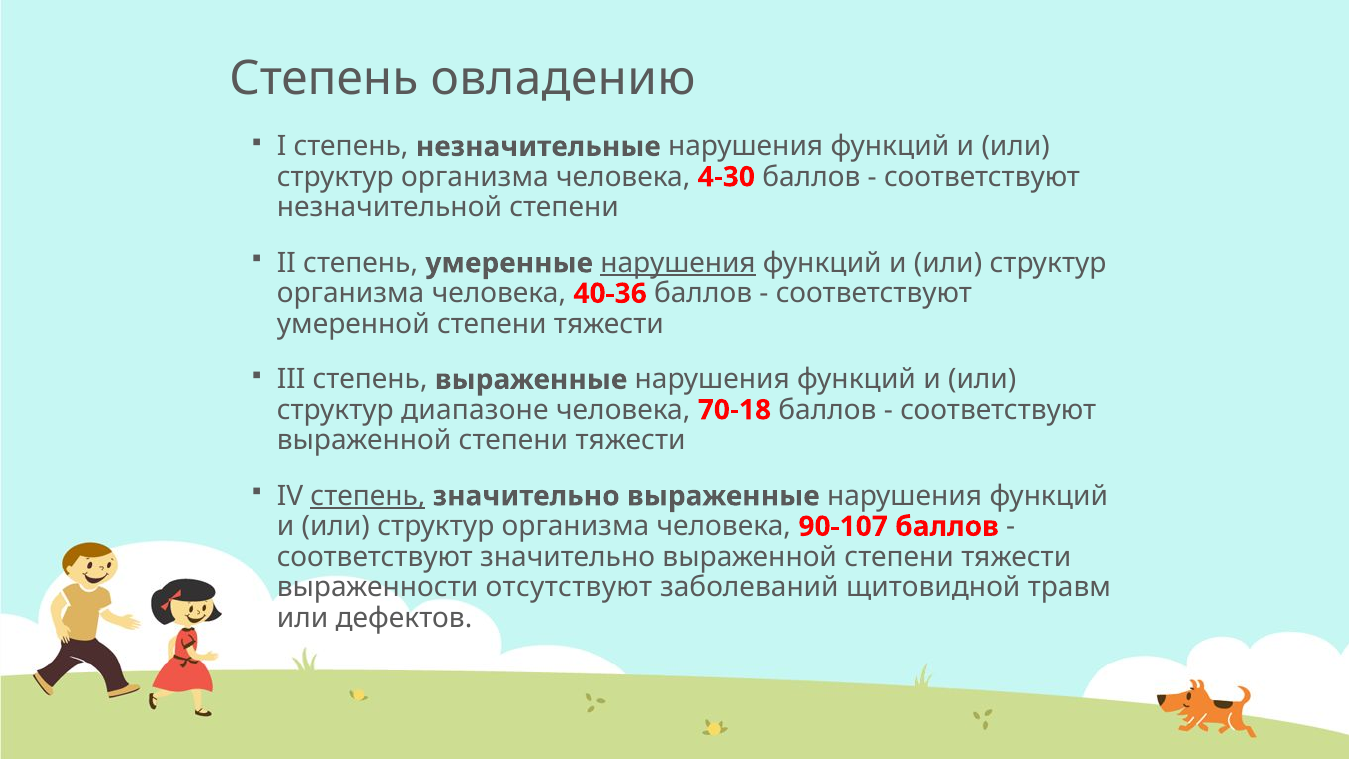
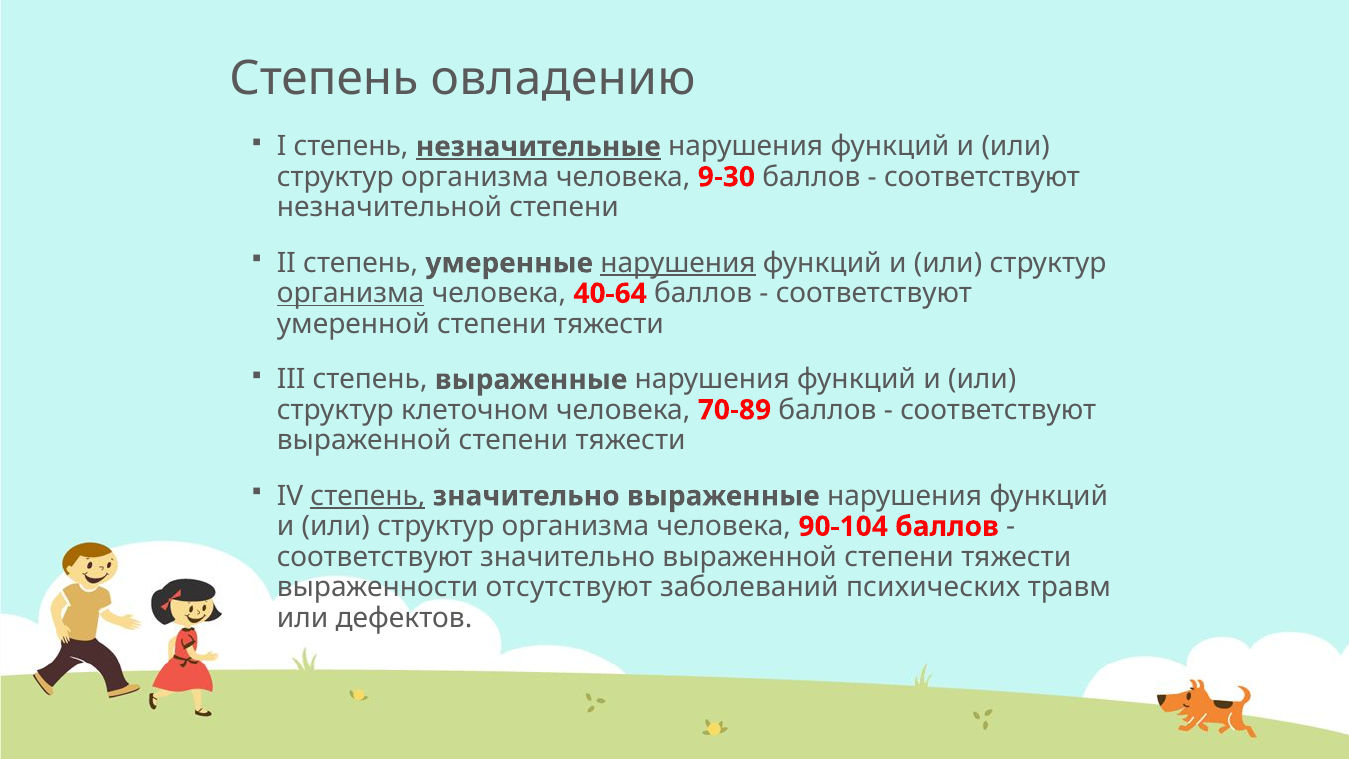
незначительные underline: none -> present
4-30: 4-30 -> 9-30
организма at (351, 293) underline: none -> present
40-36: 40-36 -> 40-64
диапазоне: диапазоне -> клеточном
70-18: 70-18 -> 70-89
90-107: 90-107 -> 90-104
щитовидной: щитовидной -> психических
